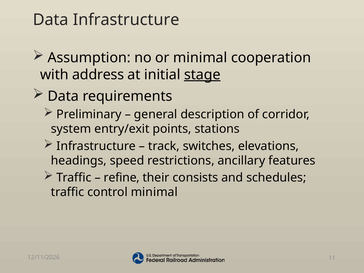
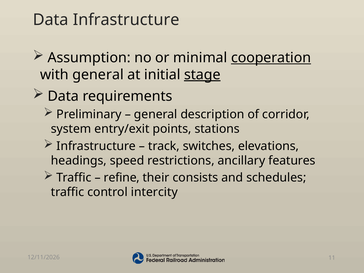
cooperation underline: none -> present
with address: address -> general
control minimal: minimal -> intercity
